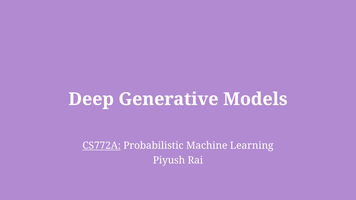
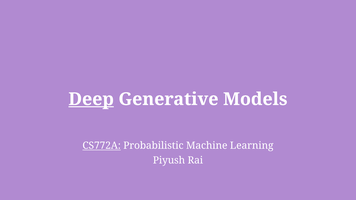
Deep underline: none -> present
